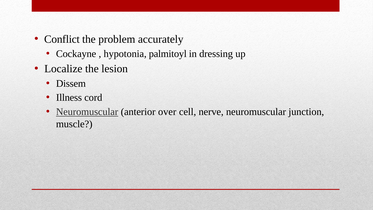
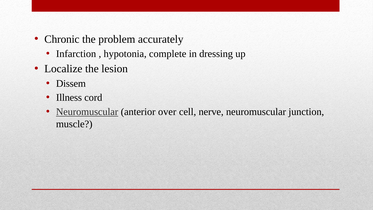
Conflict: Conflict -> Chronic
Cockayne: Cockayne -> Infarction
palmitoyl: palmitoyl -> complete
